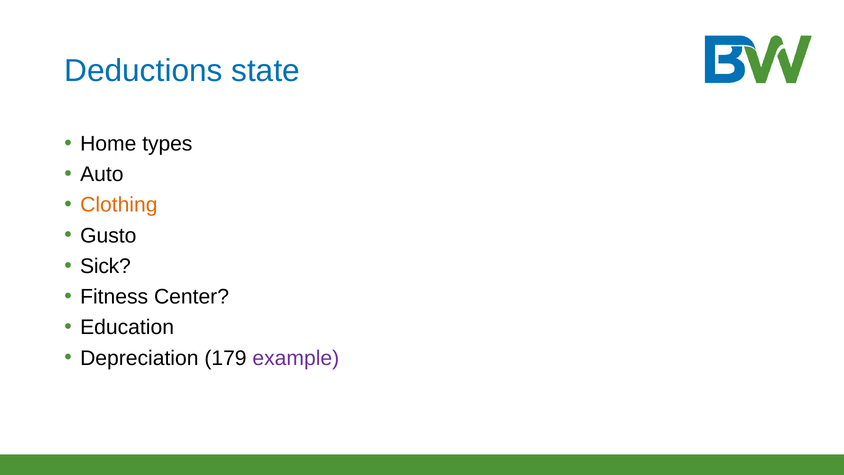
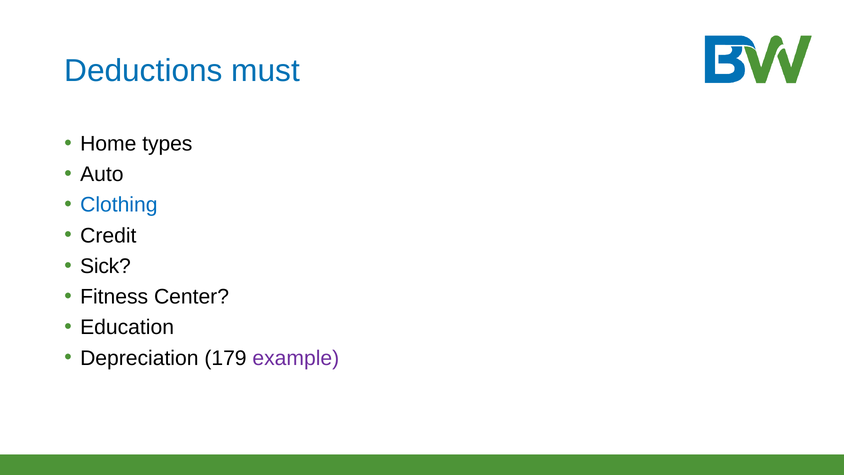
state: state -> must
Clothing colour: orange -> blue
Gusto: Gusto -> Credit
